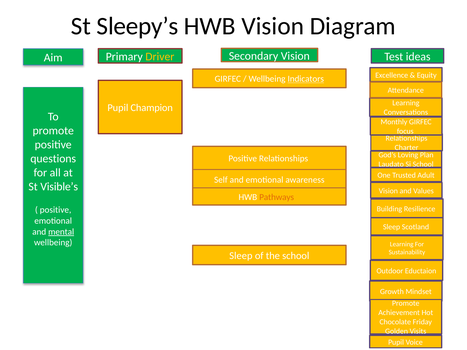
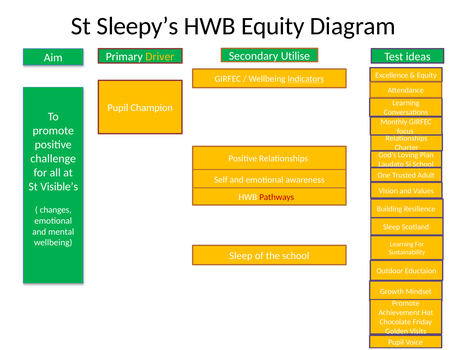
HWB Vision: Vision -> Equity
Secondary Vision: Vision -> Utilise
questions: questions -> challenge
Pathways colour: orange -> red
positive at (56, 210): positive -> changes
mental underline: present -> none
